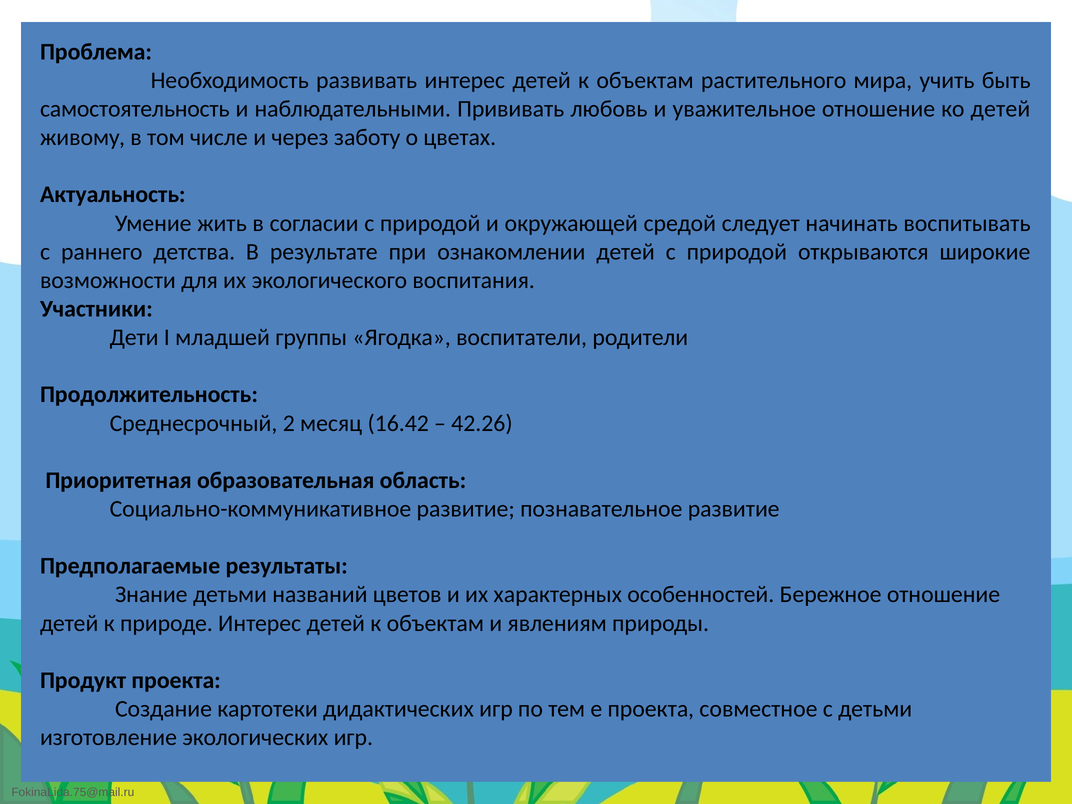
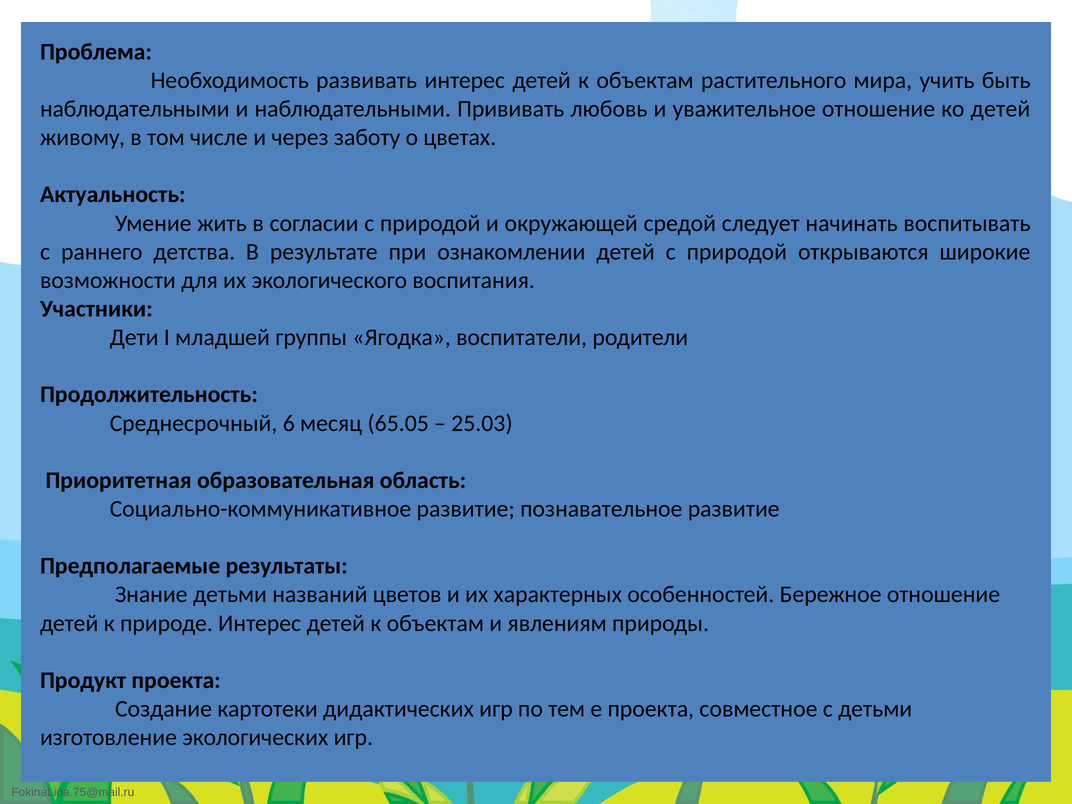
самостоятельность at (135, 109): самостоятельность -> наблюдательными
2: 2 -> 6
16.42: 16.42 -> 65.05
42.26: 42.26 -> 25.03
